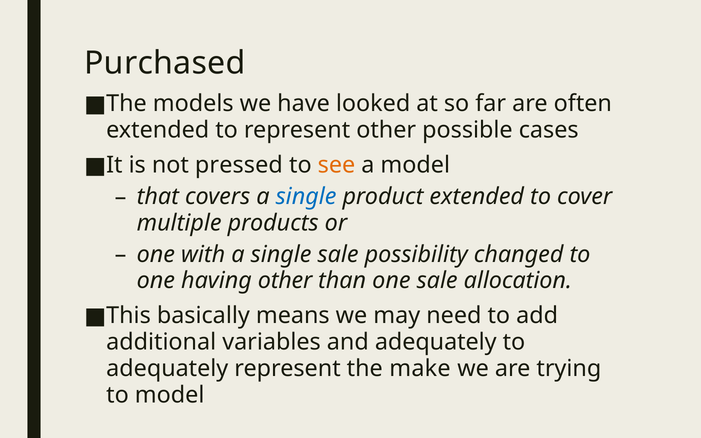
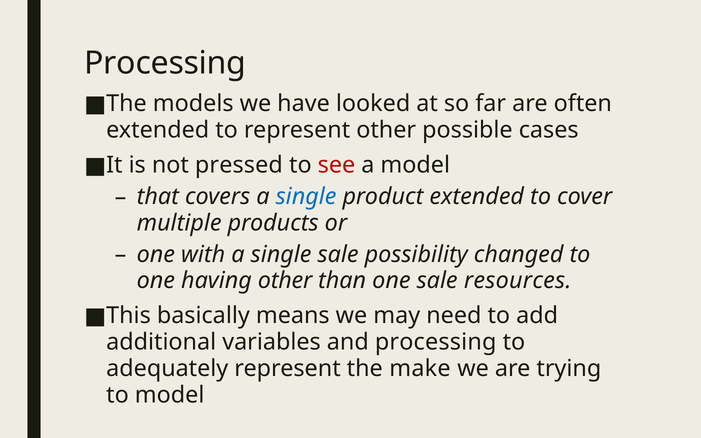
Purchased at (165, 63): Purchased -> Processing
see colour: orange -> red
allocation: allocation -> resources
and adequately: adequately -> processing
